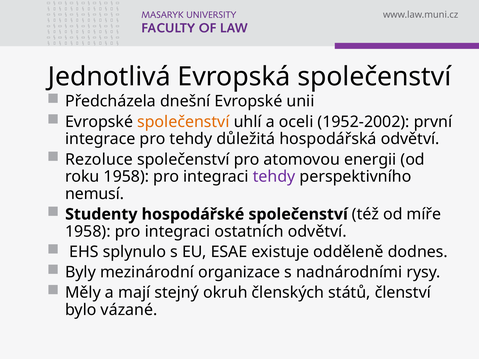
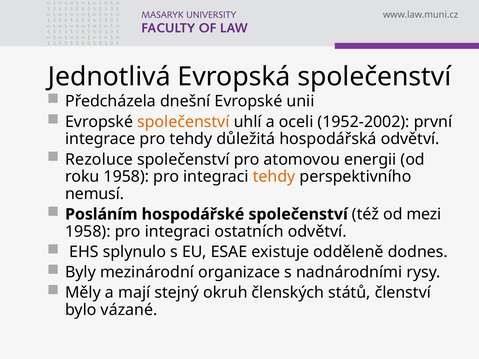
tehdy at (274, 177) colour: purple -> orange
Studenty: Studenty -> Posláním
míře: míře -> mezi
